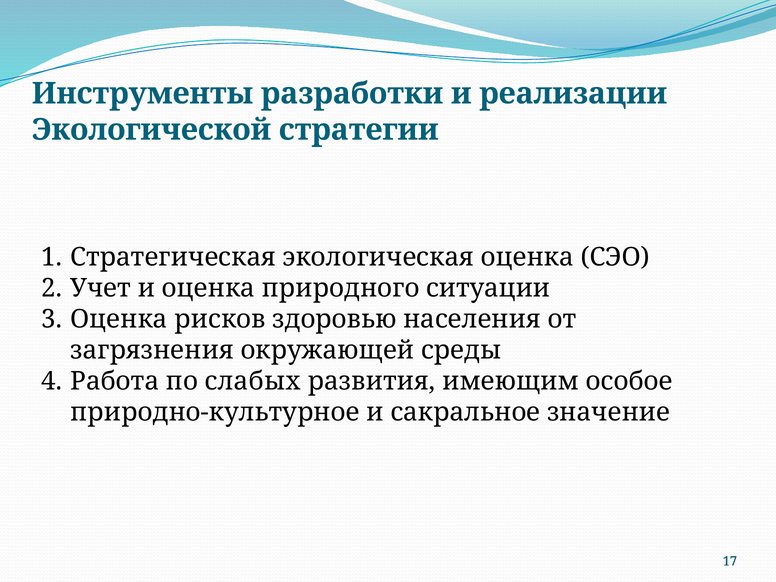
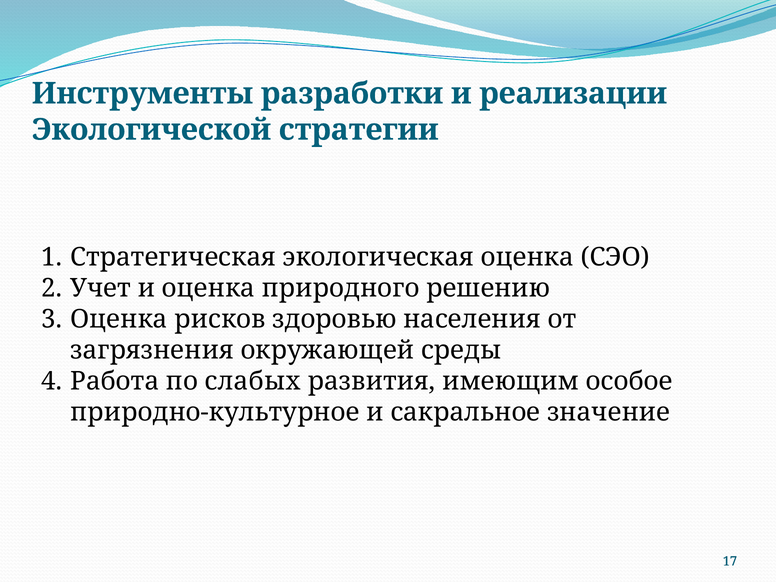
ситуации: ситуации -> решению
